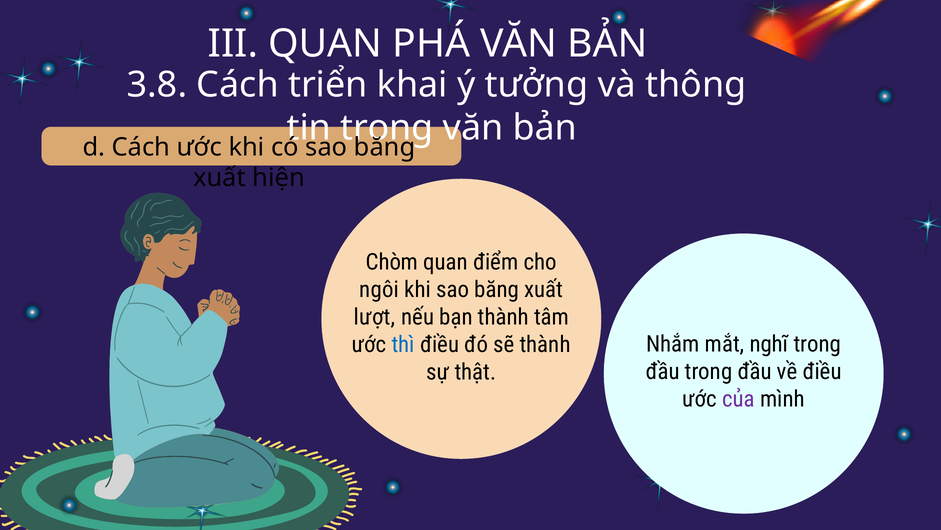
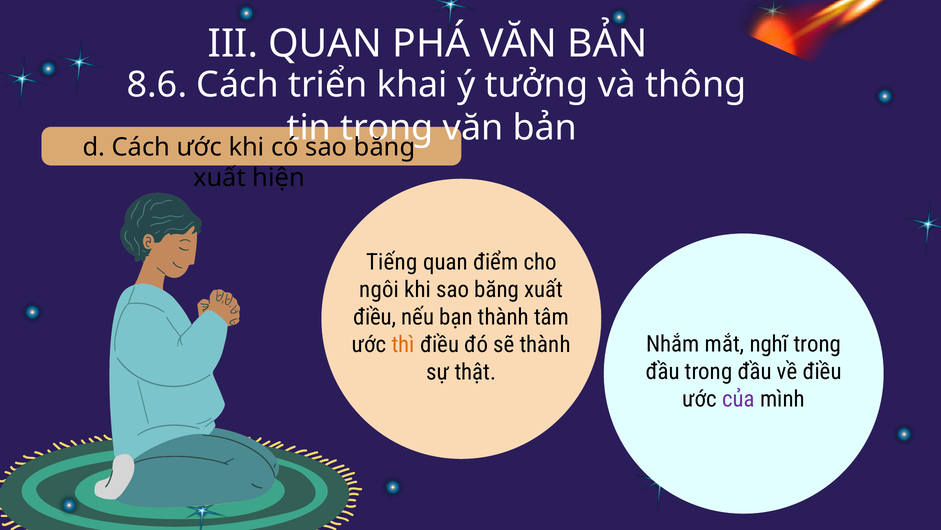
3.8: 3.8 -> 8.6
Chòm: Chòm -> Tiếng
lượt at (375, 317): lượt -> điều
thì colour: blue -> orange
